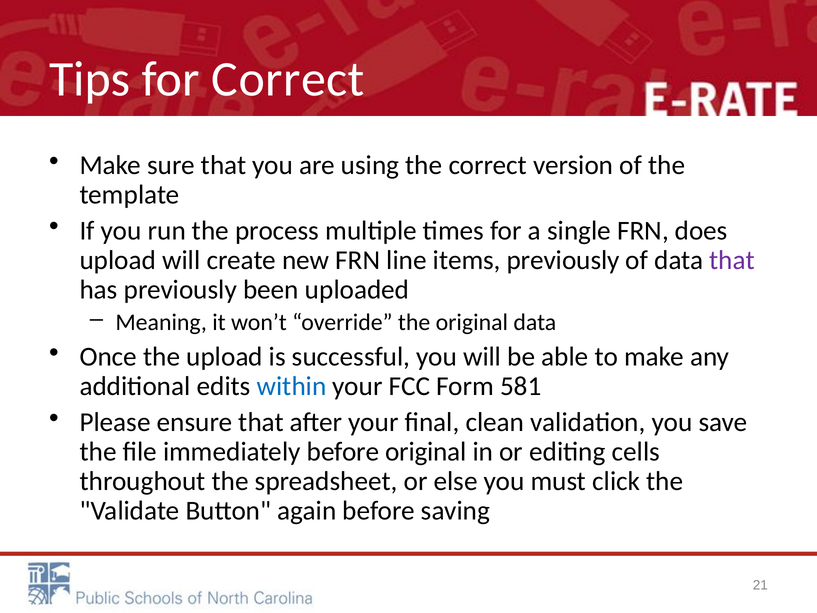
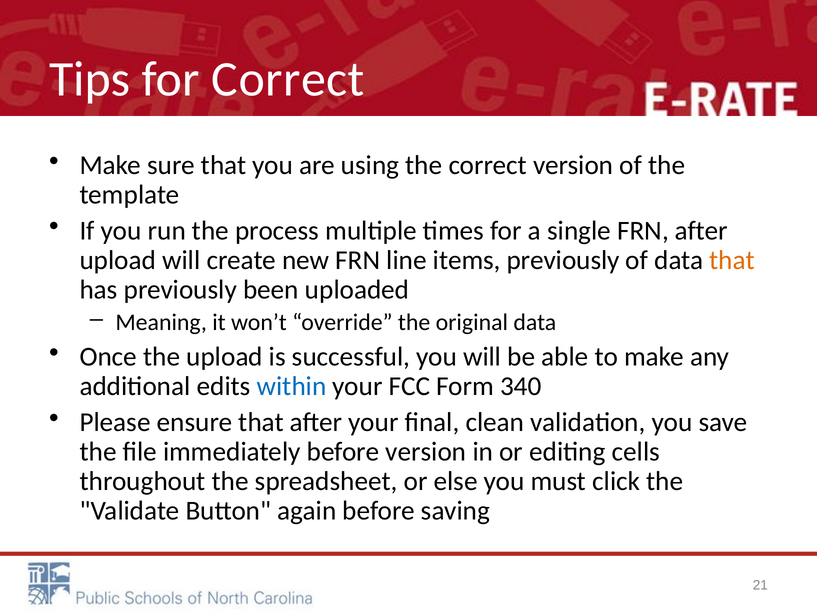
FRN does: does -> after
that at (732, 260) colour: purple -> orange
581: 581 -> 340
before original: original -> version
